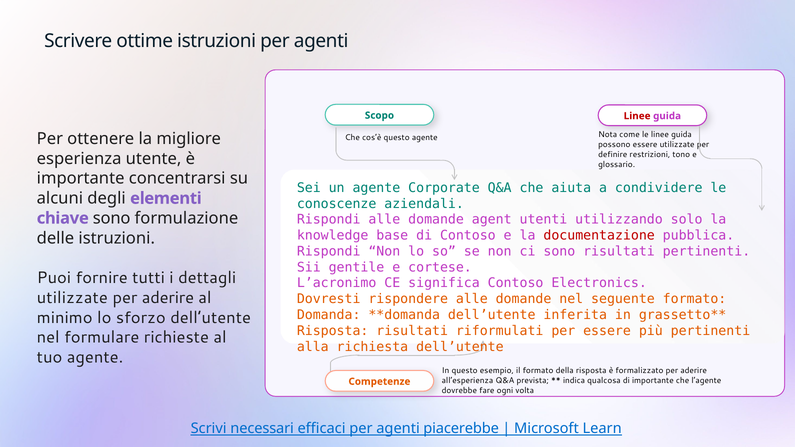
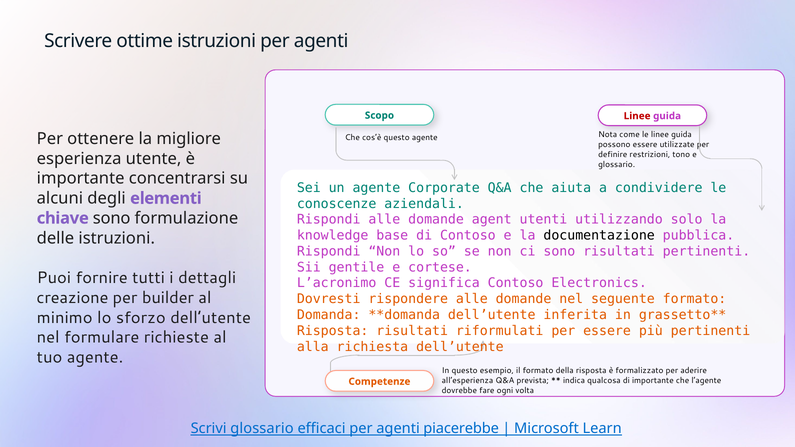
documentazione colour: red -> black
utilizzate at (72, 298): utilizzate -> creazione
aderire at (168, 298): aderire -> builder
Scrivi necessari: necessari -> glossario
